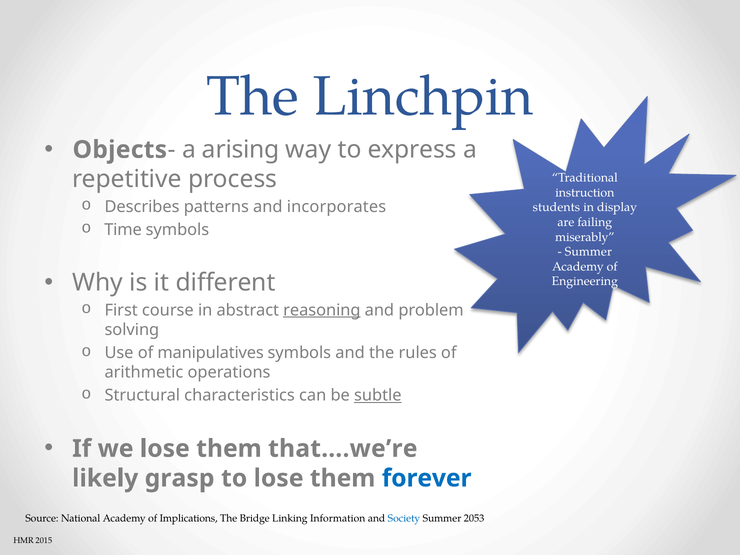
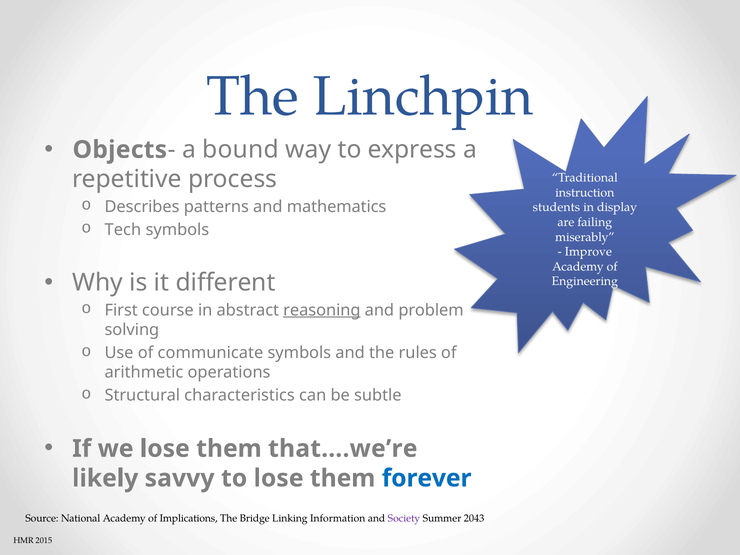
arising: arising -> bound
incorporates: incorporates -> mathematics
Time: Time -> Tech
Summer at (588, 252): Summer -> Improve
manipulatives: manipulatives -> communicate
subtle underline: present -> none
grasp: grasp -> savvy
Society colour: blue -> purple
2053: 2053 -> 2043
